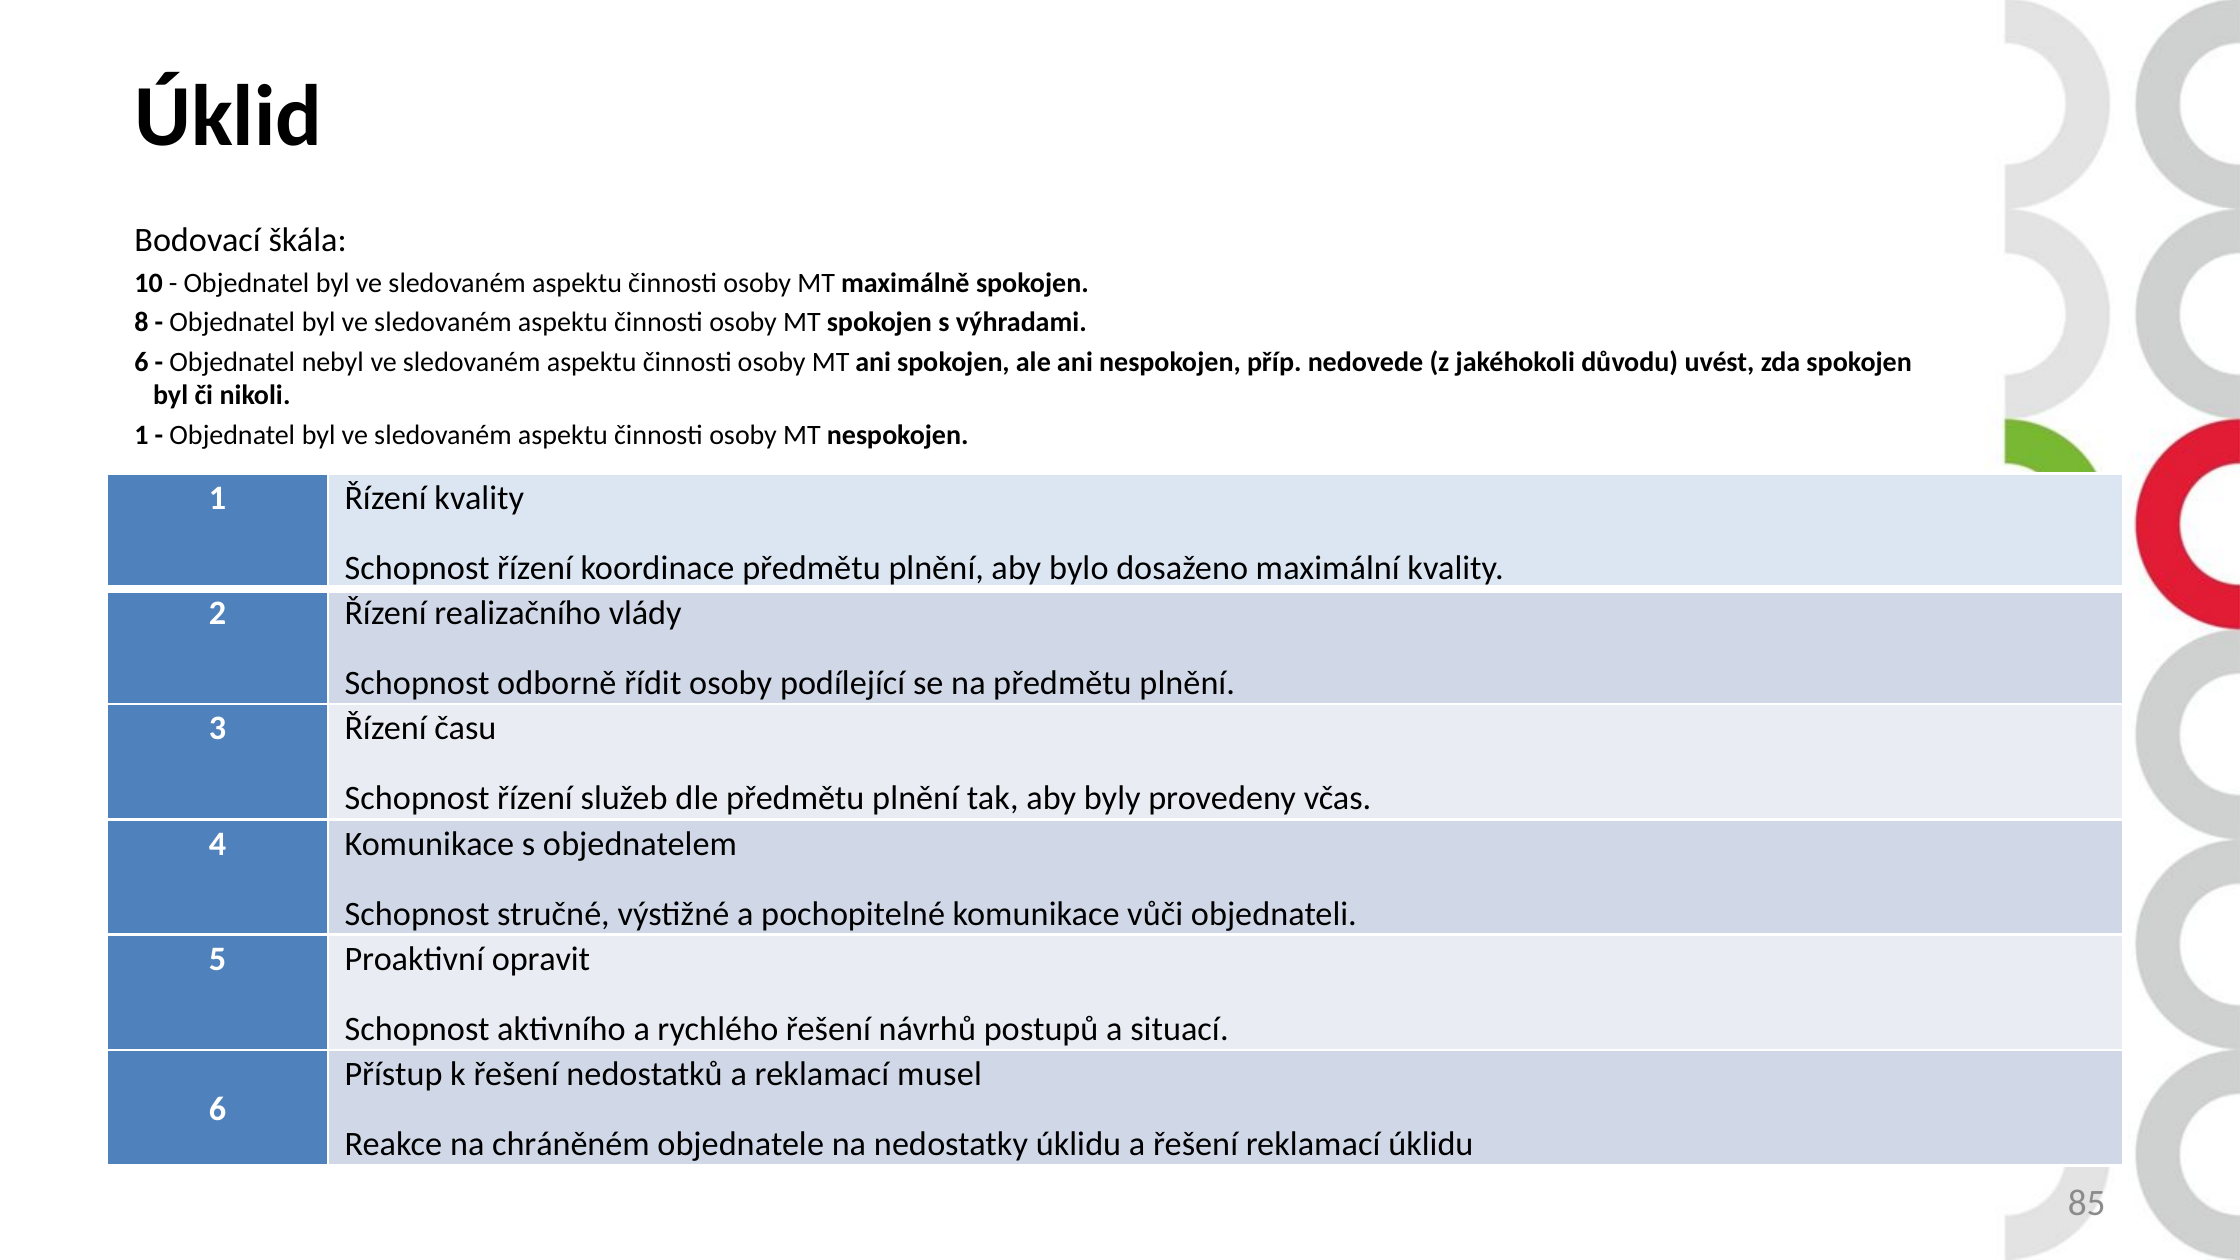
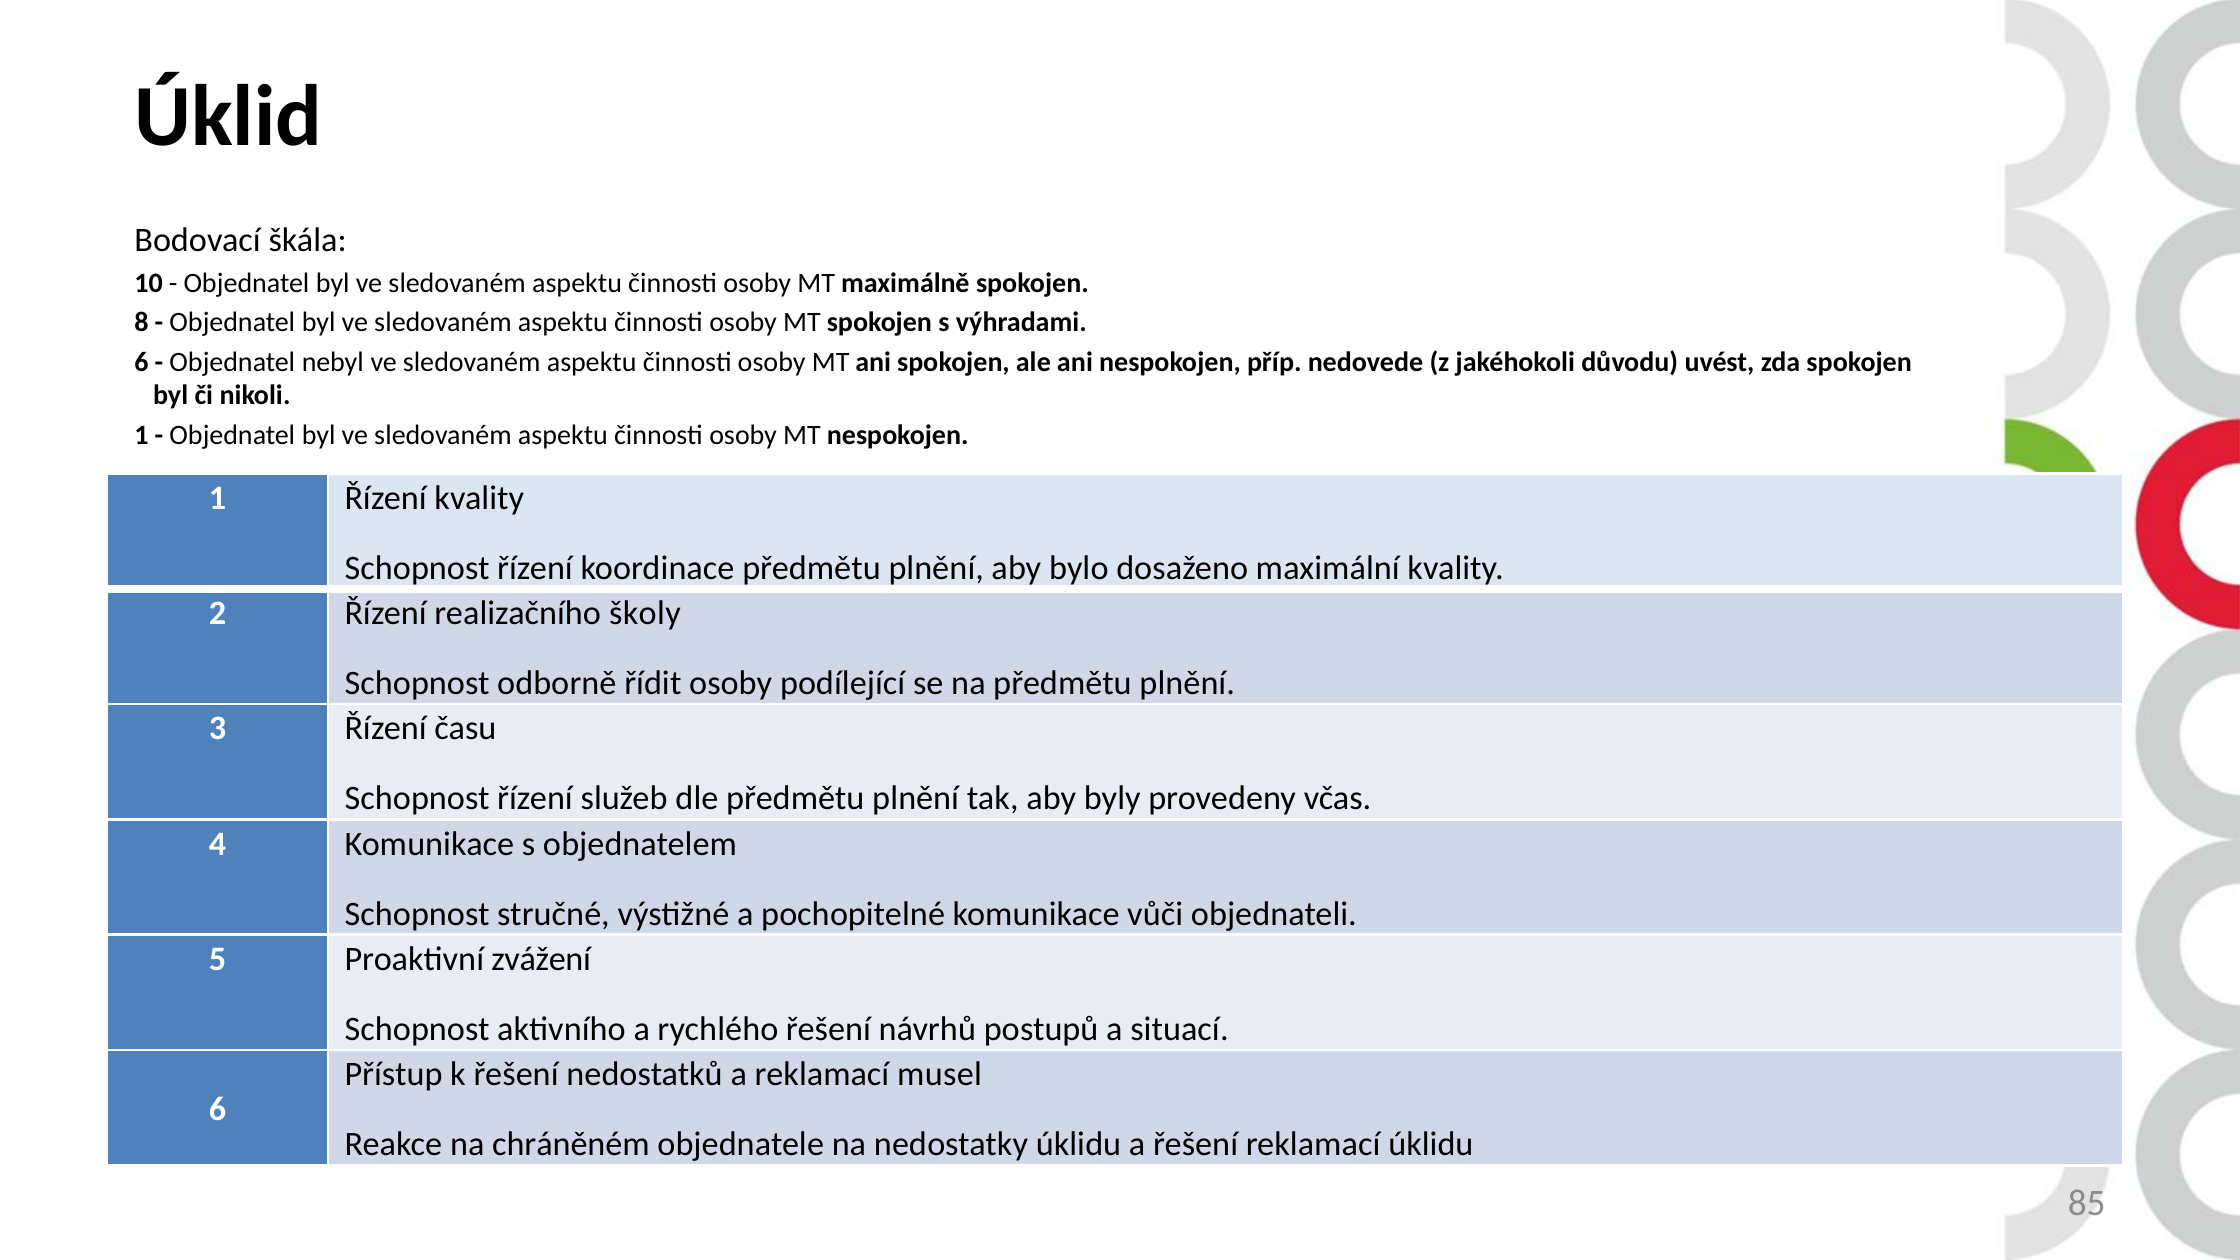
vlády: vlády -> školy
opravit: opravit -> zvážení
